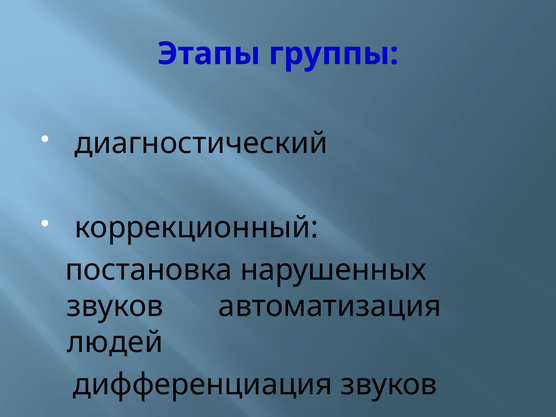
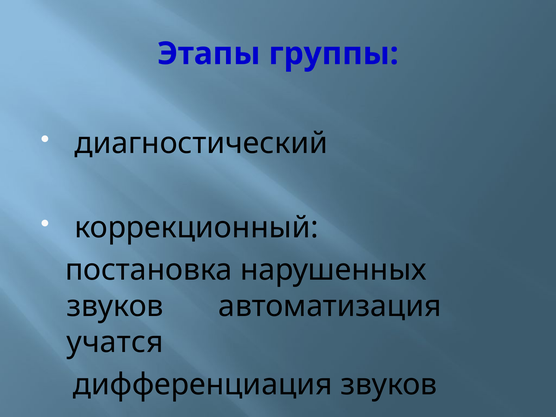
людей: людей -> учатся
